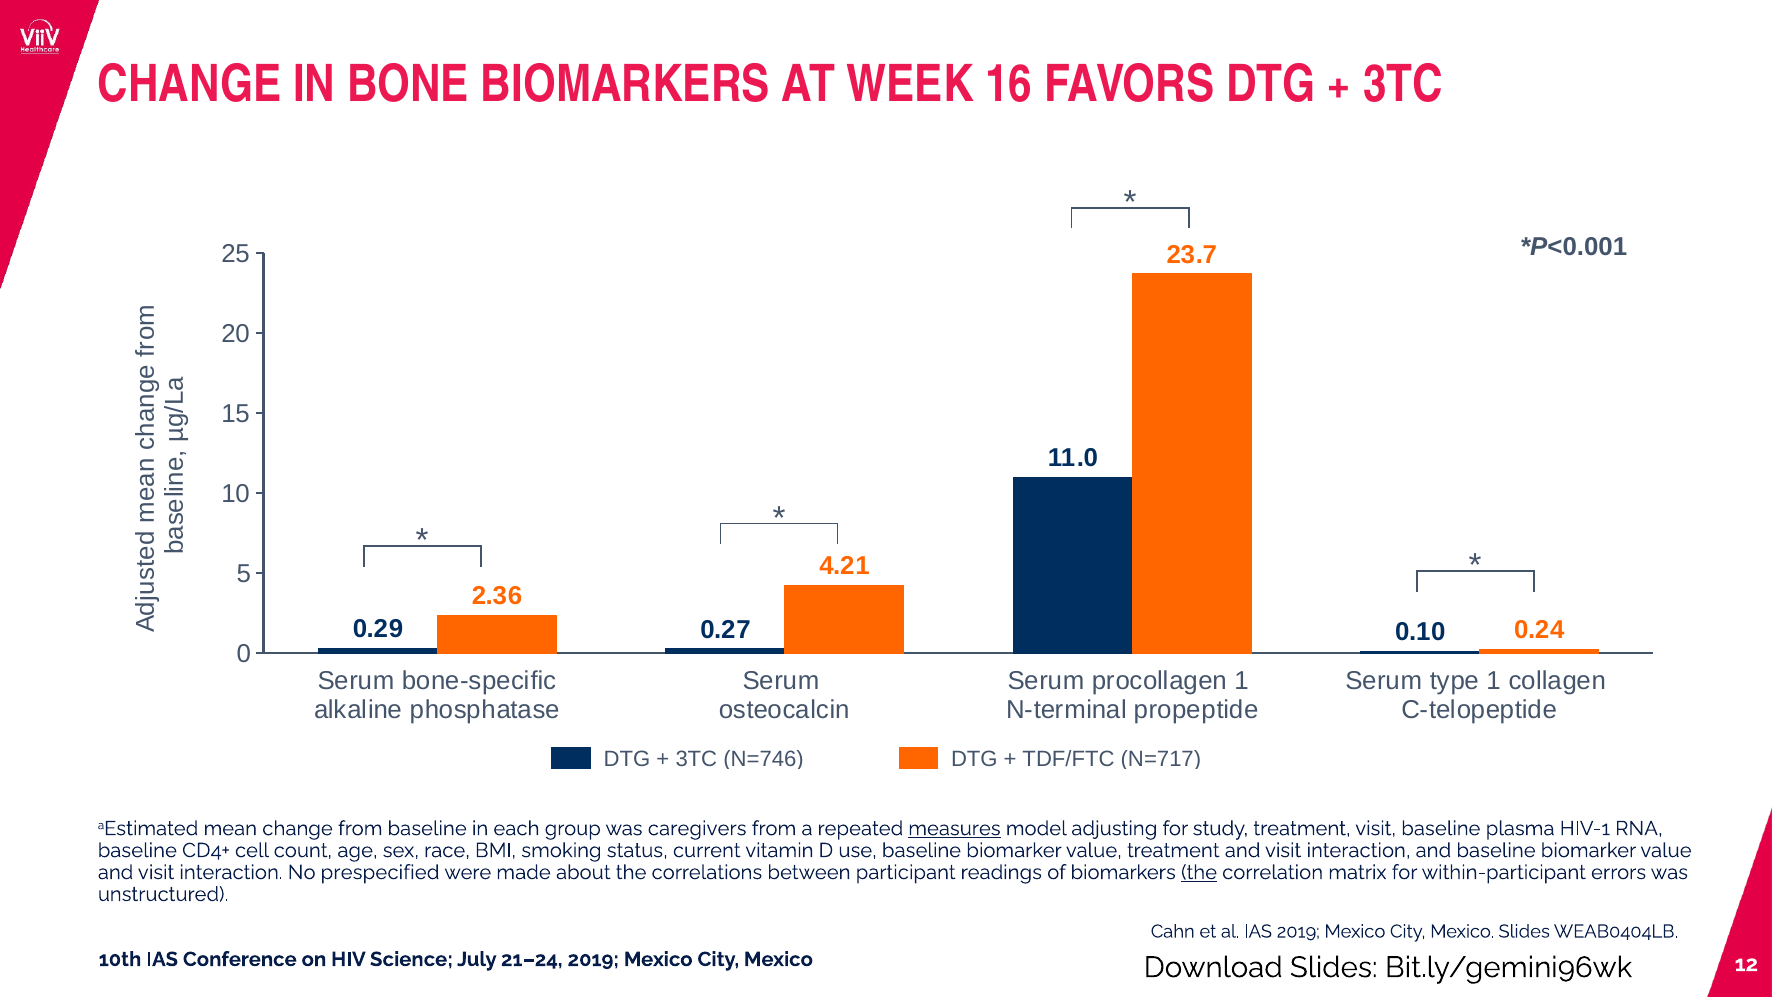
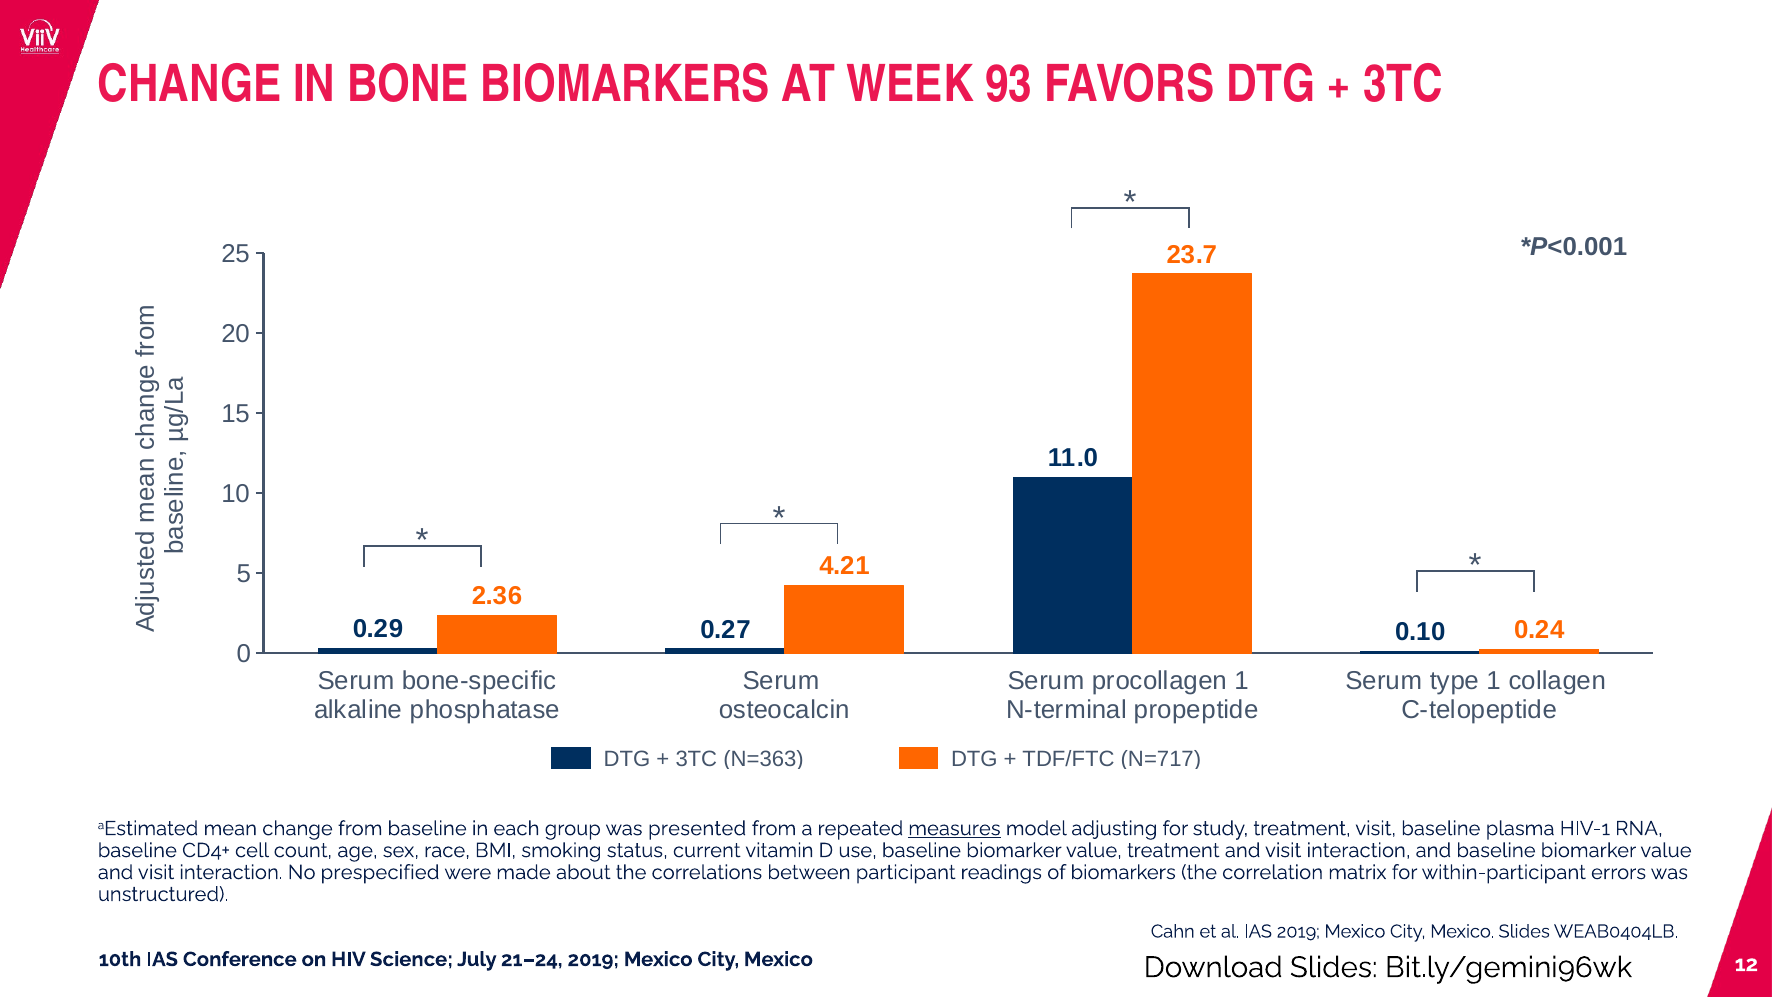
16: 16 -> 93
N=746: N=746 -> N=363
caregivers: caregivers -> presented
the at (1199, 872) underline: present -> none
